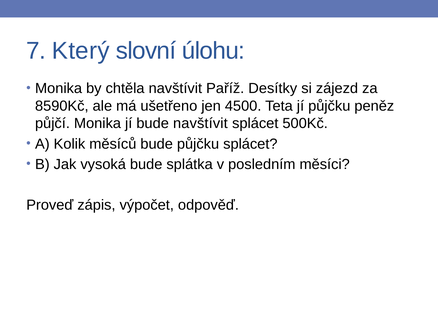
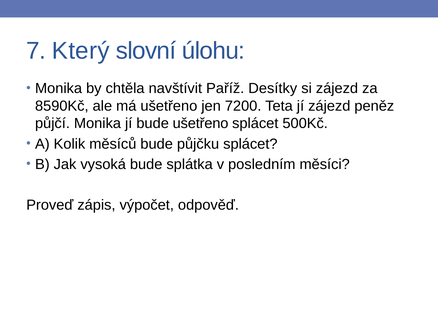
4500: 4500 -> 7200
jí půjčku: půjčku -> zájezd
bude navštívit: navštívit -> ušetřeno
